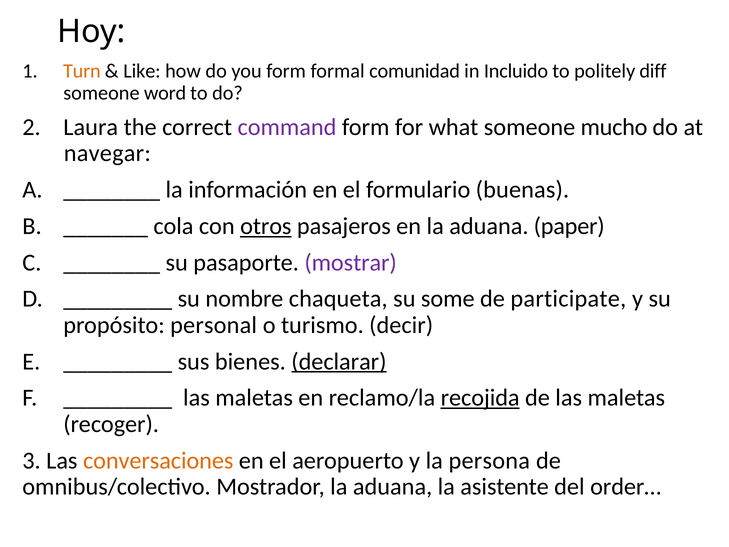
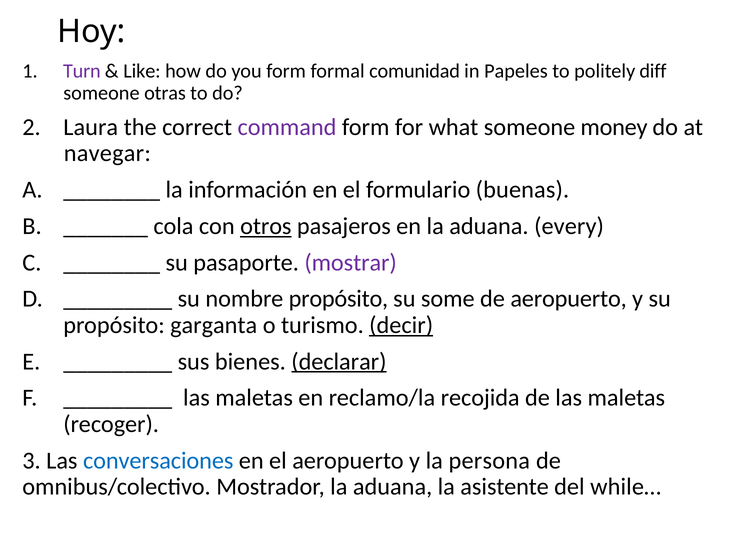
Turn colour: orange -> purple
Incluido: Incluido -> Papeles
word: word -> otras
mucho: mucho -> money
paper: paper -> every
nombre chaqueta: chaqueta -> propósito
de participate: participate -> aeropuerto
personal: personal -> garganta
decir underline: none -> present
recojida underline: present -> none
conversaciones colour: orange -> blue
order…: order… -> while…
